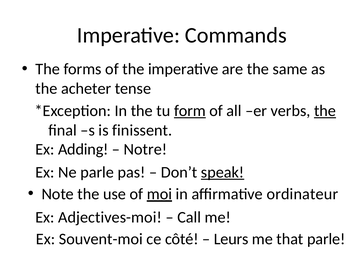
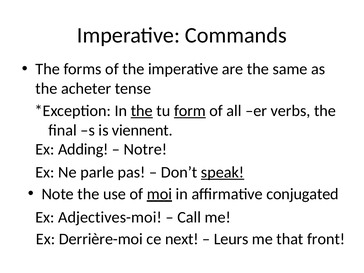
the at (142, 111) underline: none -> present
the at (325, 111) underline: present -> none
finissent: finissent -> viennent
ordinateur: ordinateur -> conjugated
Souvent-moi: Souvent-moi -> Derrière-moi
côté: côté -> next
that parle: parle -> front
